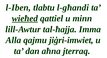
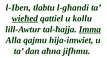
minn: minn -> kollu
Imma underline: none -> present
jiġri-imwiet: jiġri-imwiet -> hija-imwiet
jterraq: jterraq -> jifhmu
